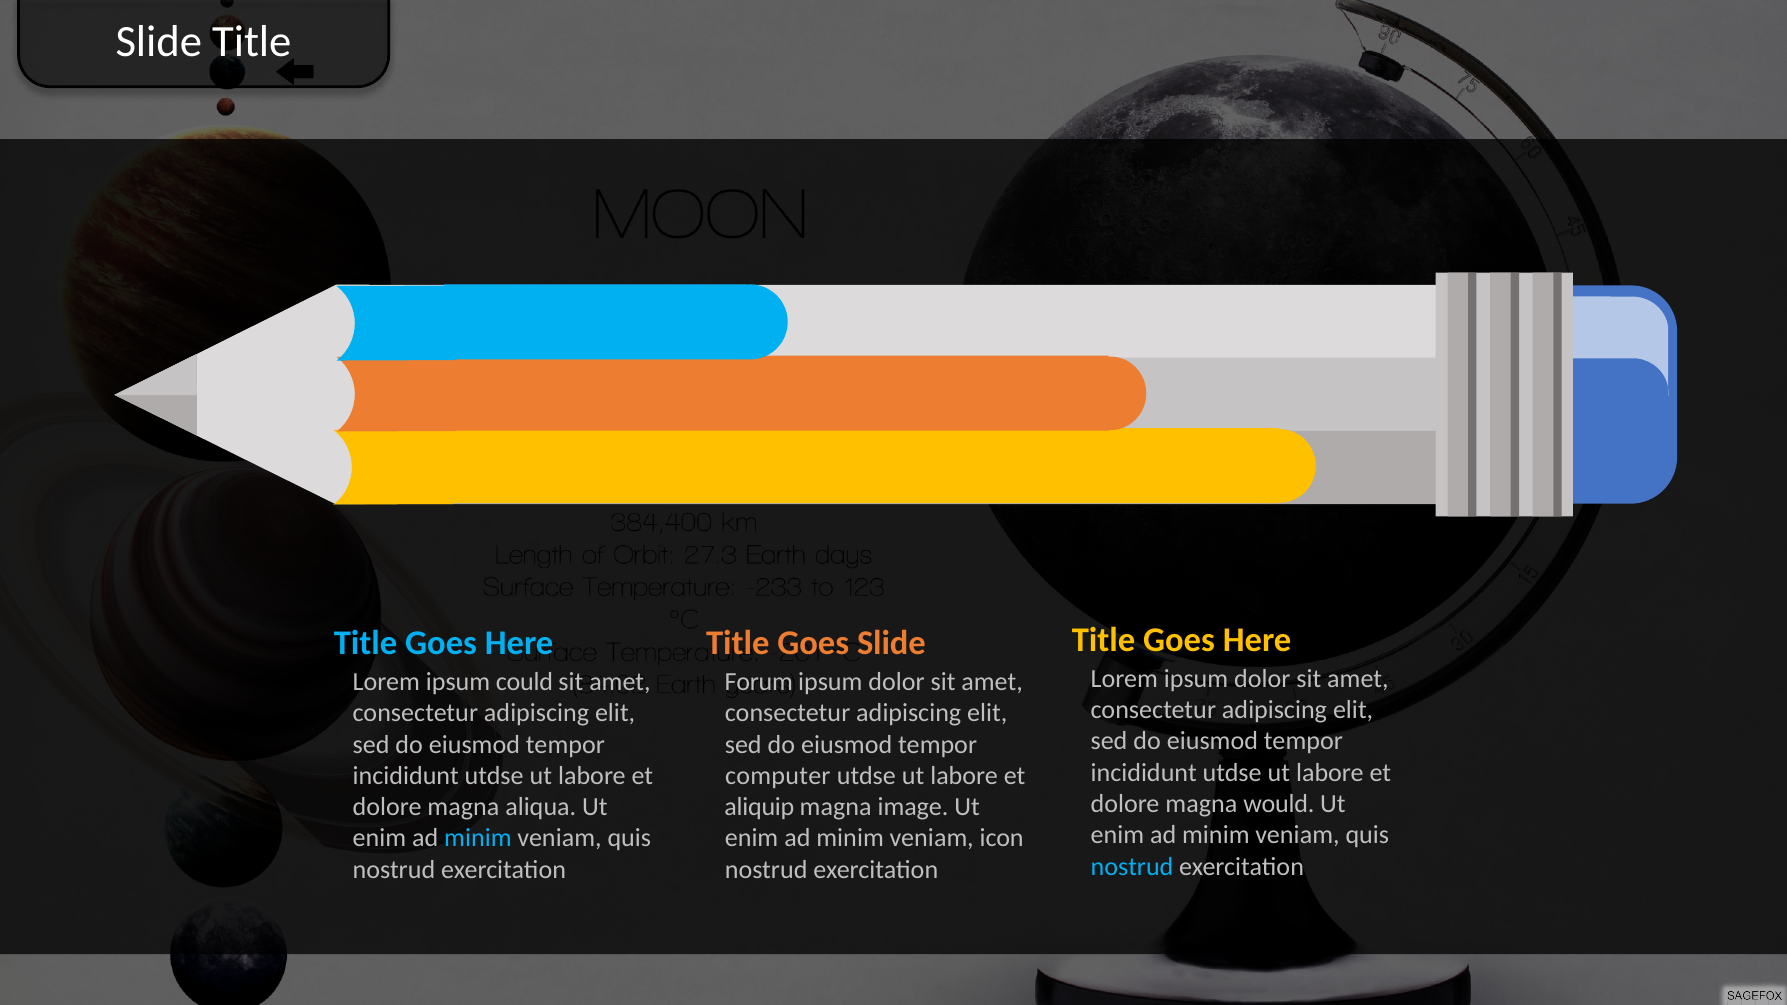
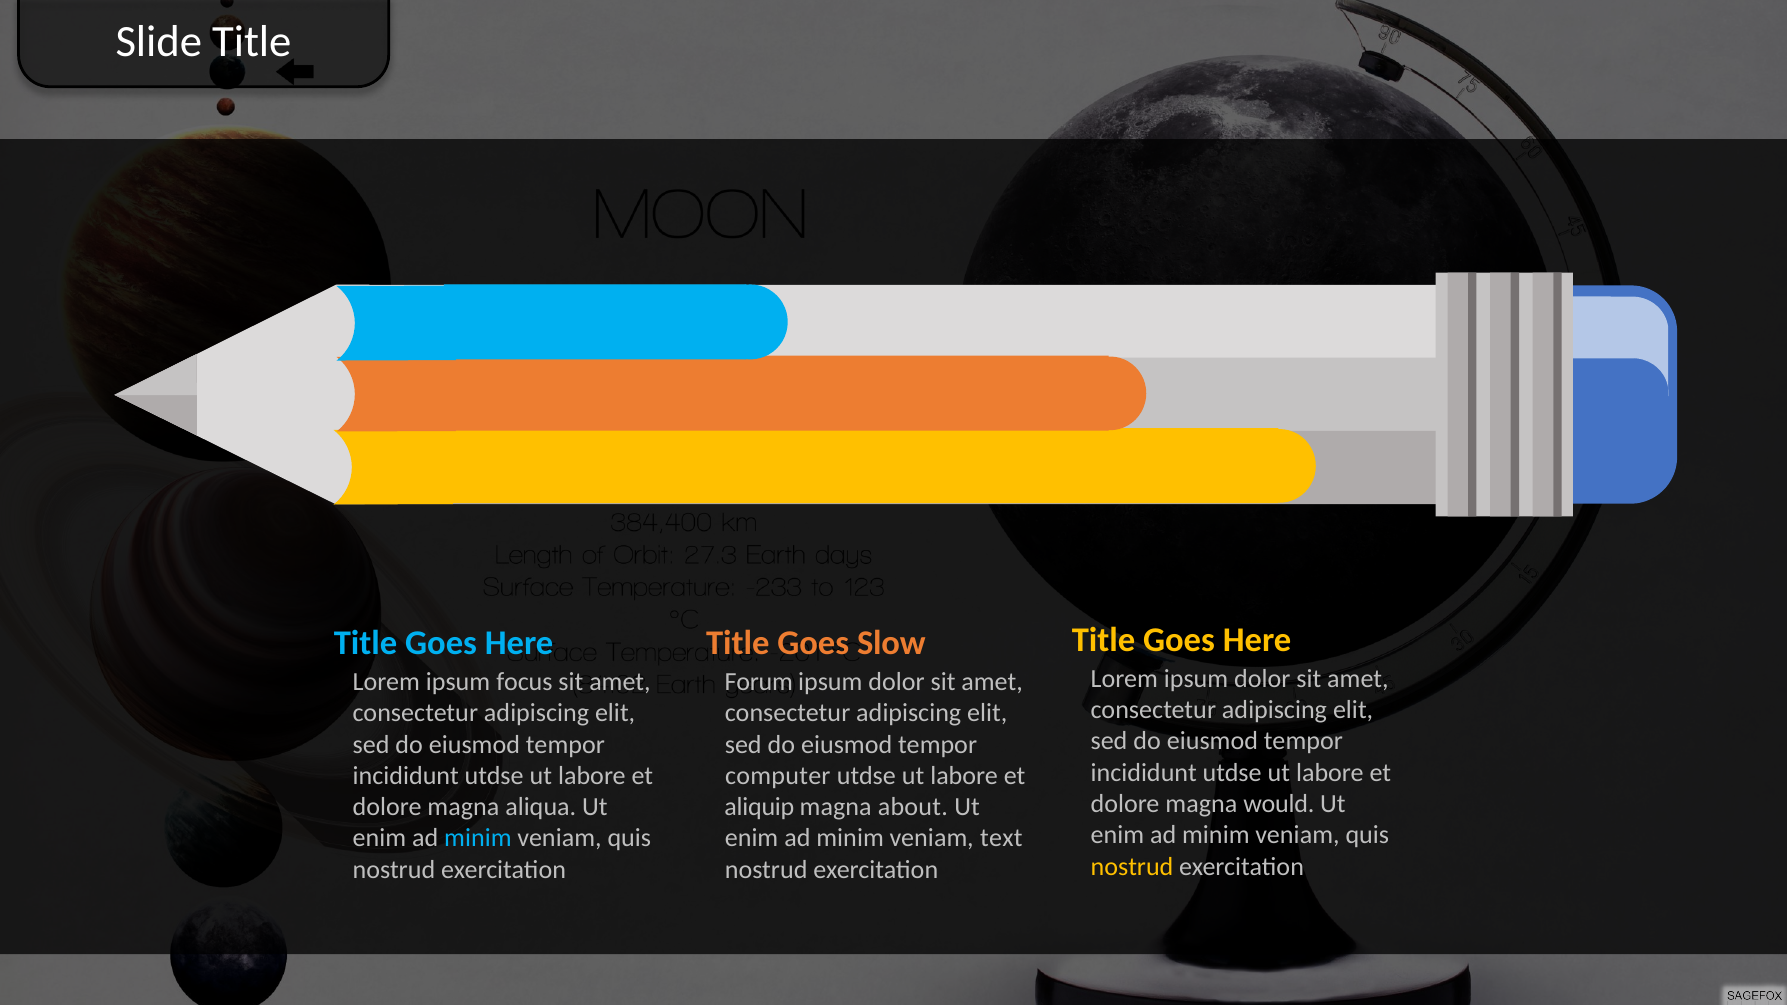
Goes Slide: Slide -> Slow
could: could -> focus
image: image -> about
icon: icon -> text
nostrud at (1132, 867) colour: light blue -> yellow
